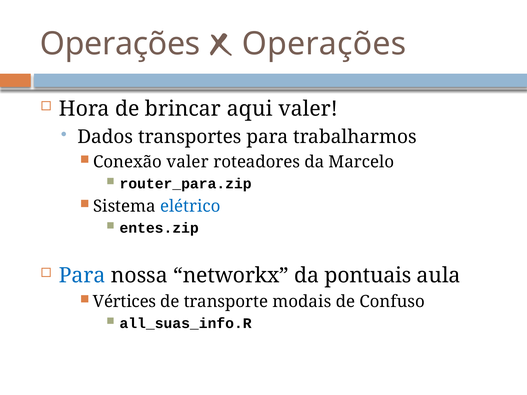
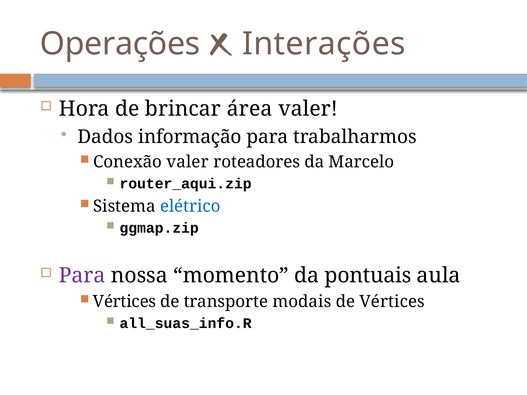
Operações at (324, 44): Operações -> Interações
aqui: aqui -> área
transportes: transportes -> informação
router_para.zip: router_para.zip -> router_aqui.zip
entes.zip: entes.zip -> ggmap.zip
Para at (82, 276) colour: blue -> purple
networkx: networkx -> momento
de Confuso: Confuso -> Vértices
